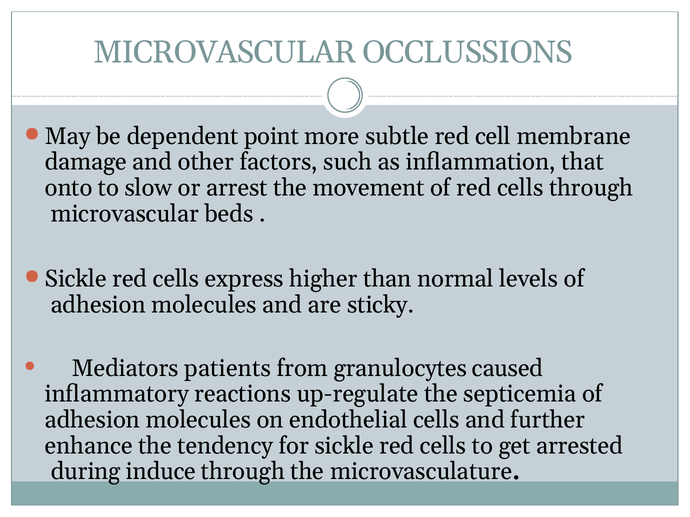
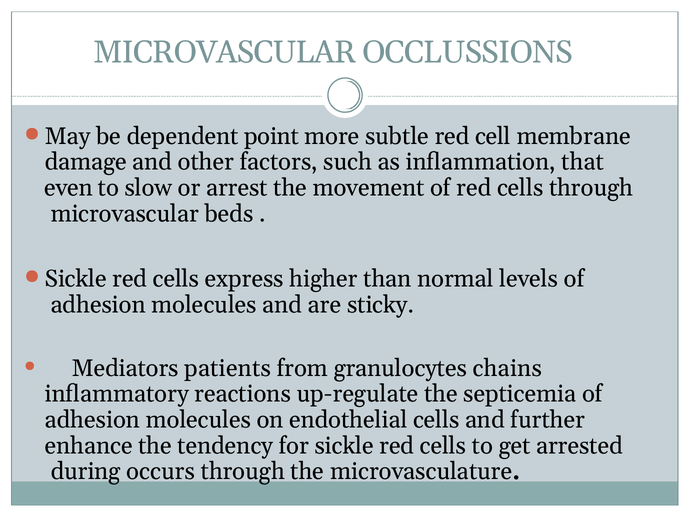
onto: onto -> even
caused: caused -> chains
induce: induce -> occurs
